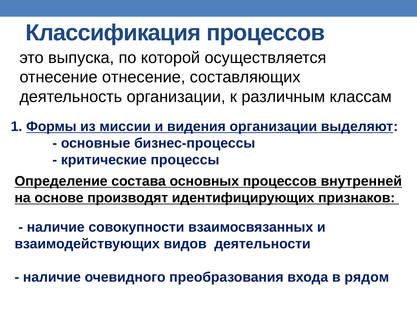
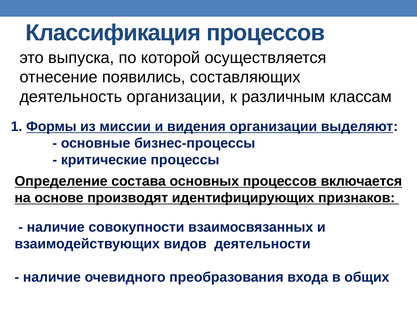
отнесение отнесение: отнесение -> появились
внутренней: внутренней -> включается
рядом: рядом -> общих
